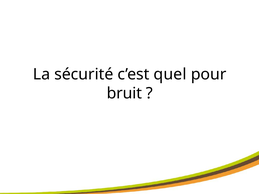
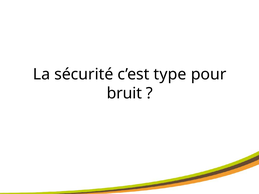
quel: quel -> type
